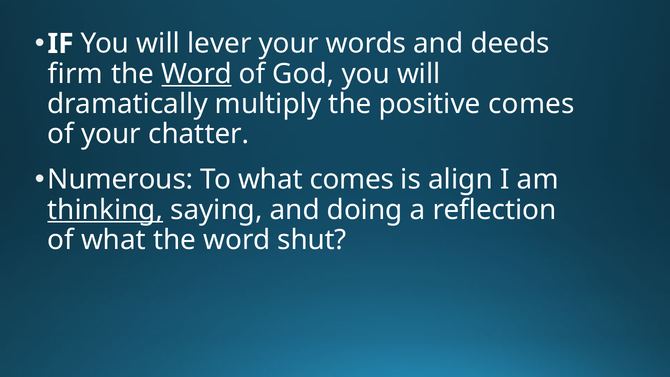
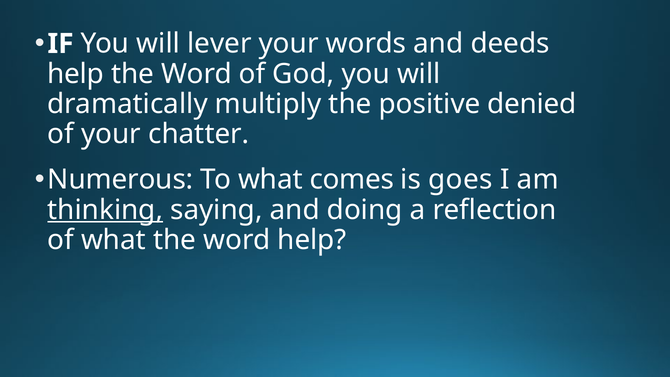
firm at (75, 74): firm -> help
Word at (197, 74) underline: present -> none
positive comes: comes -> denied
align: align -> goes
word shut: shut -> help
